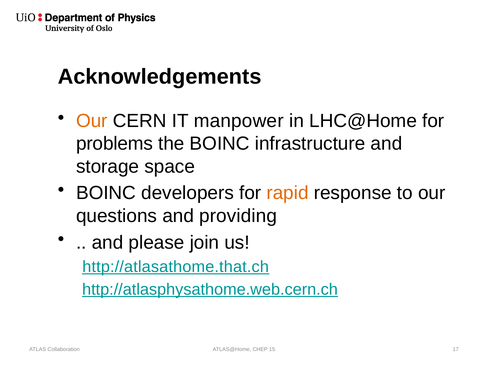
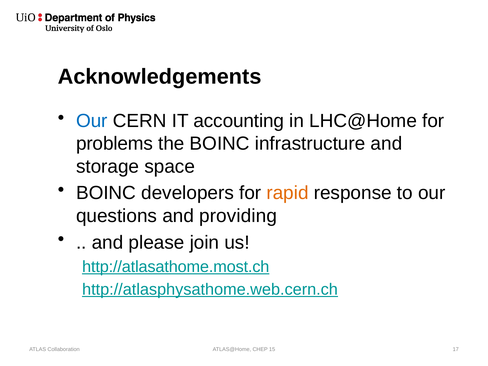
Our at (92, 121) colour: orange -> blue
manpower: manpower -> accounting
http://atlasathome.that.ch: http://atlasathome.that.ch -> http://atlasathome.most.ch
